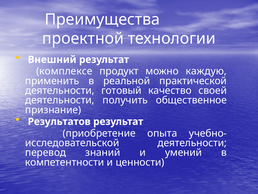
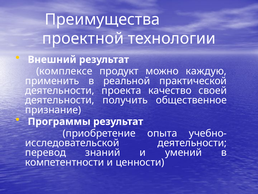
готовый: готовый -> проекта
Результатов: Результатов -> Программы
